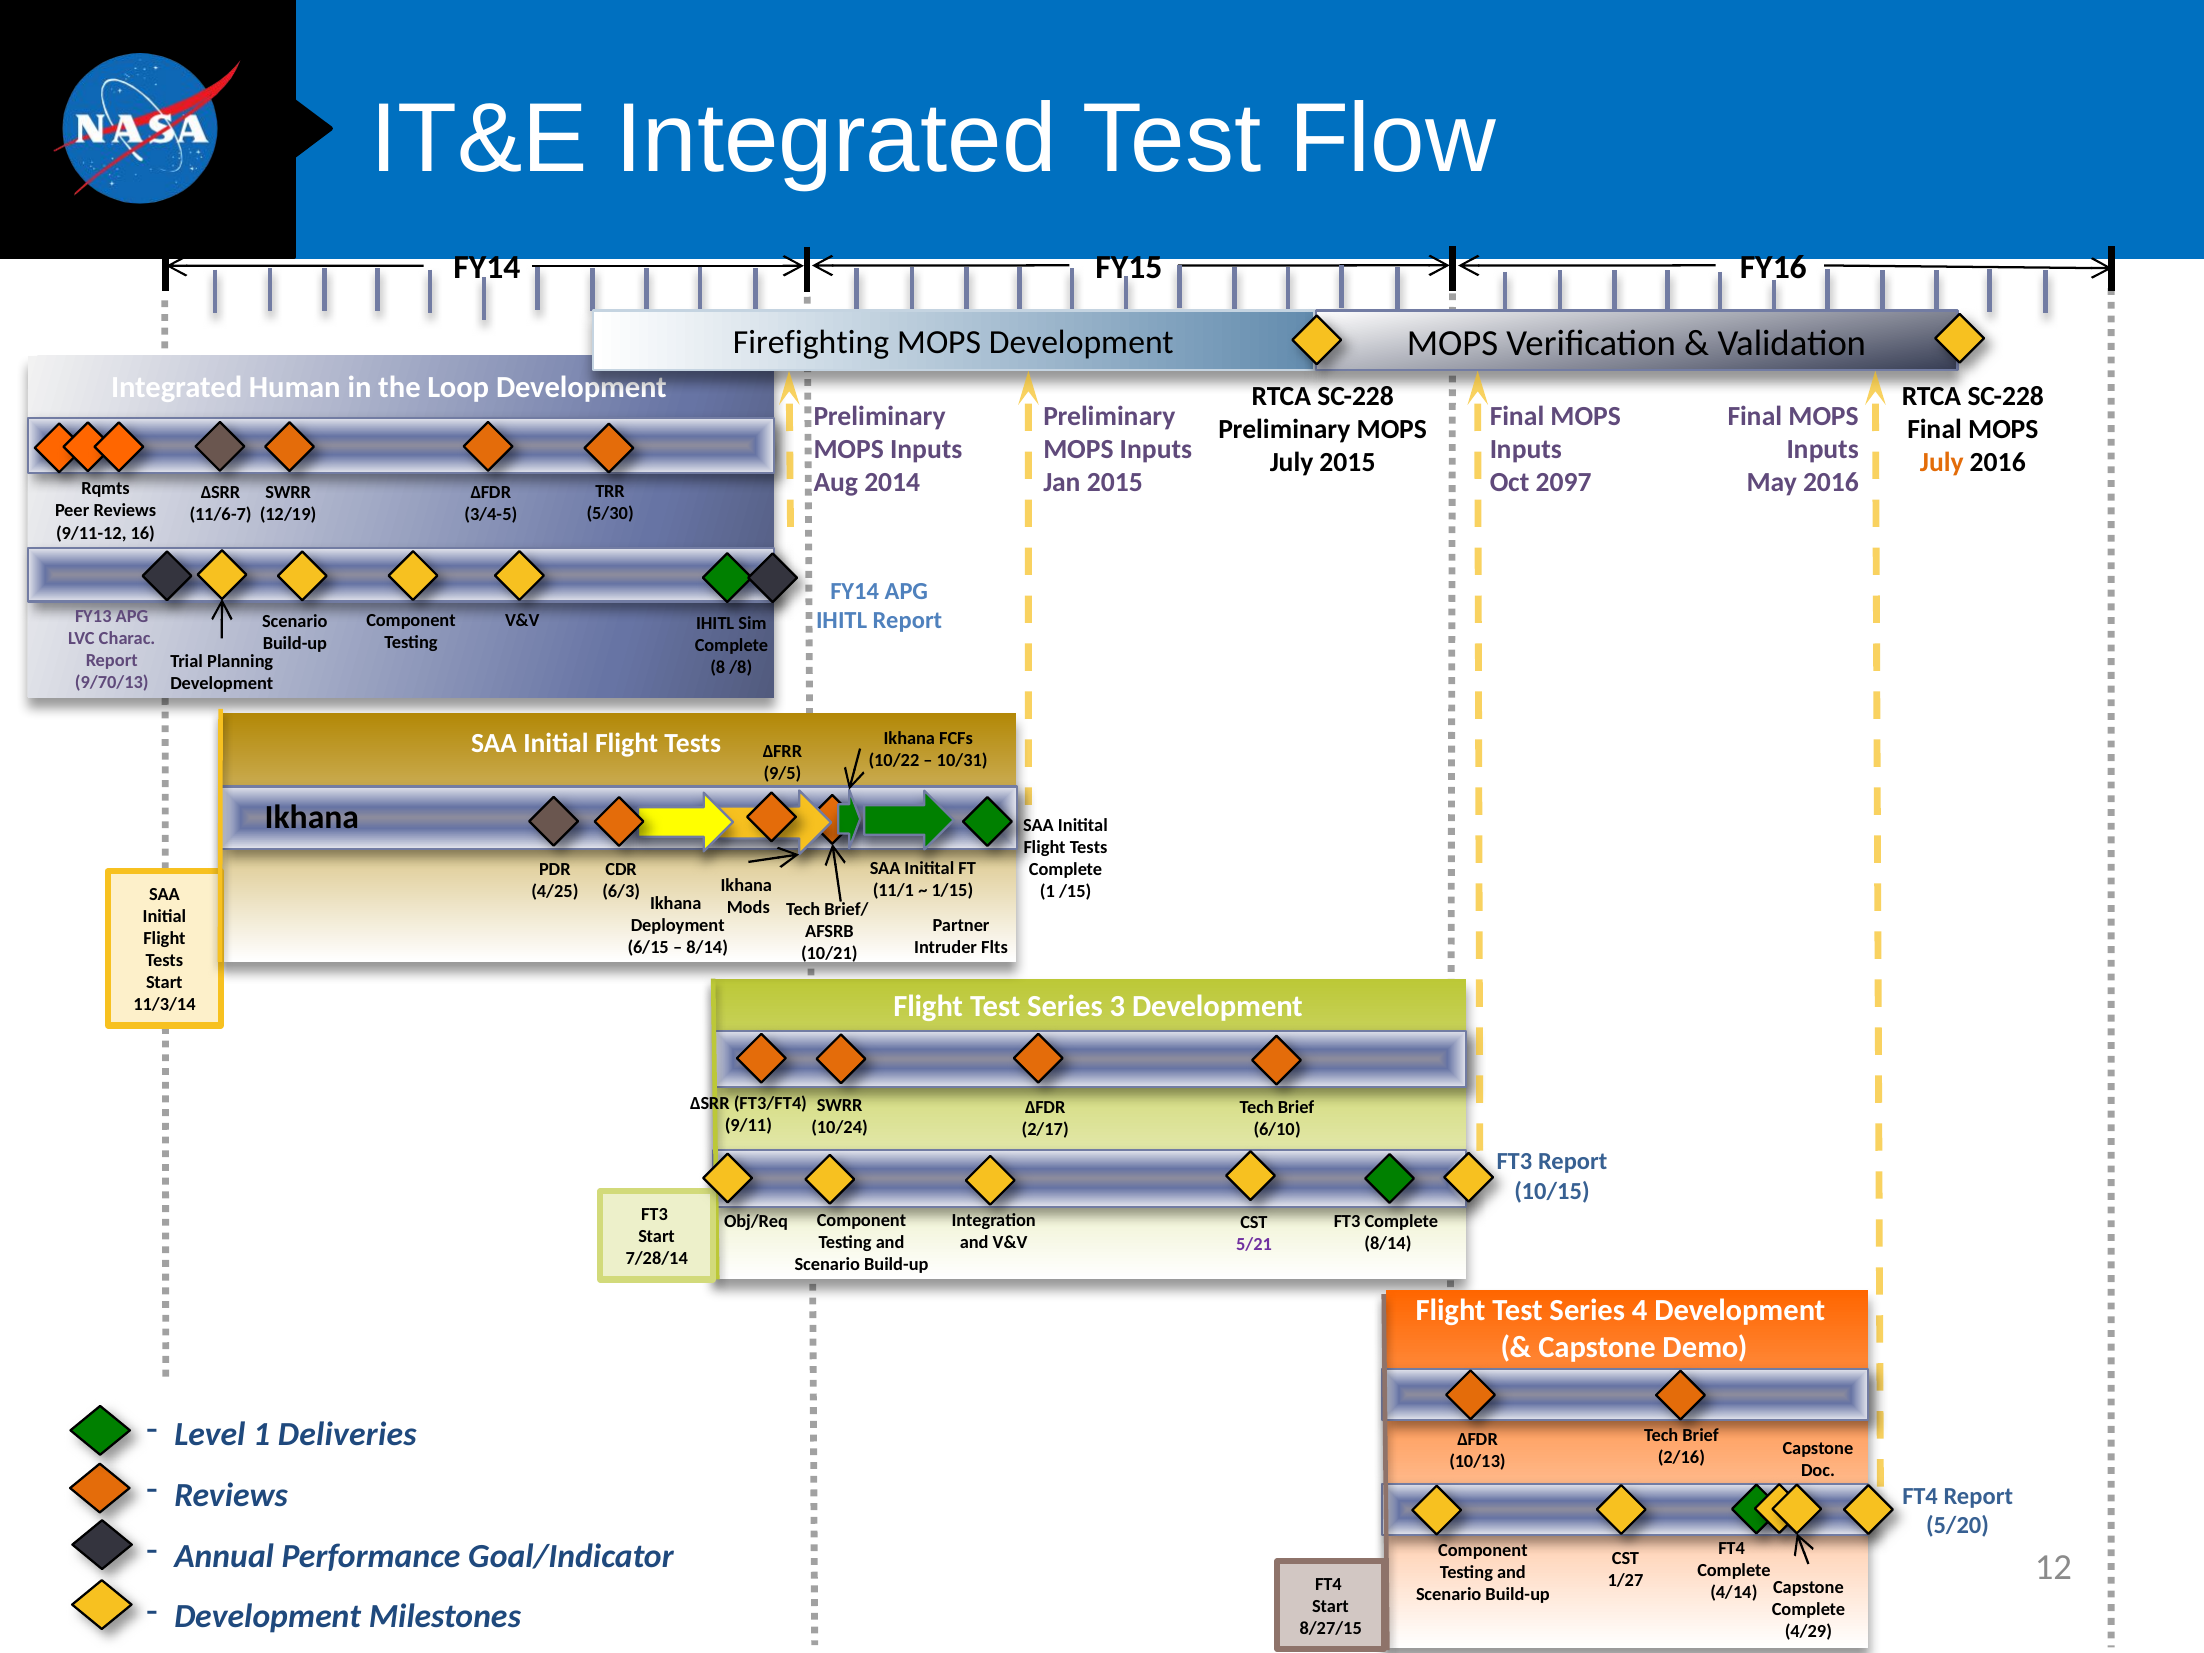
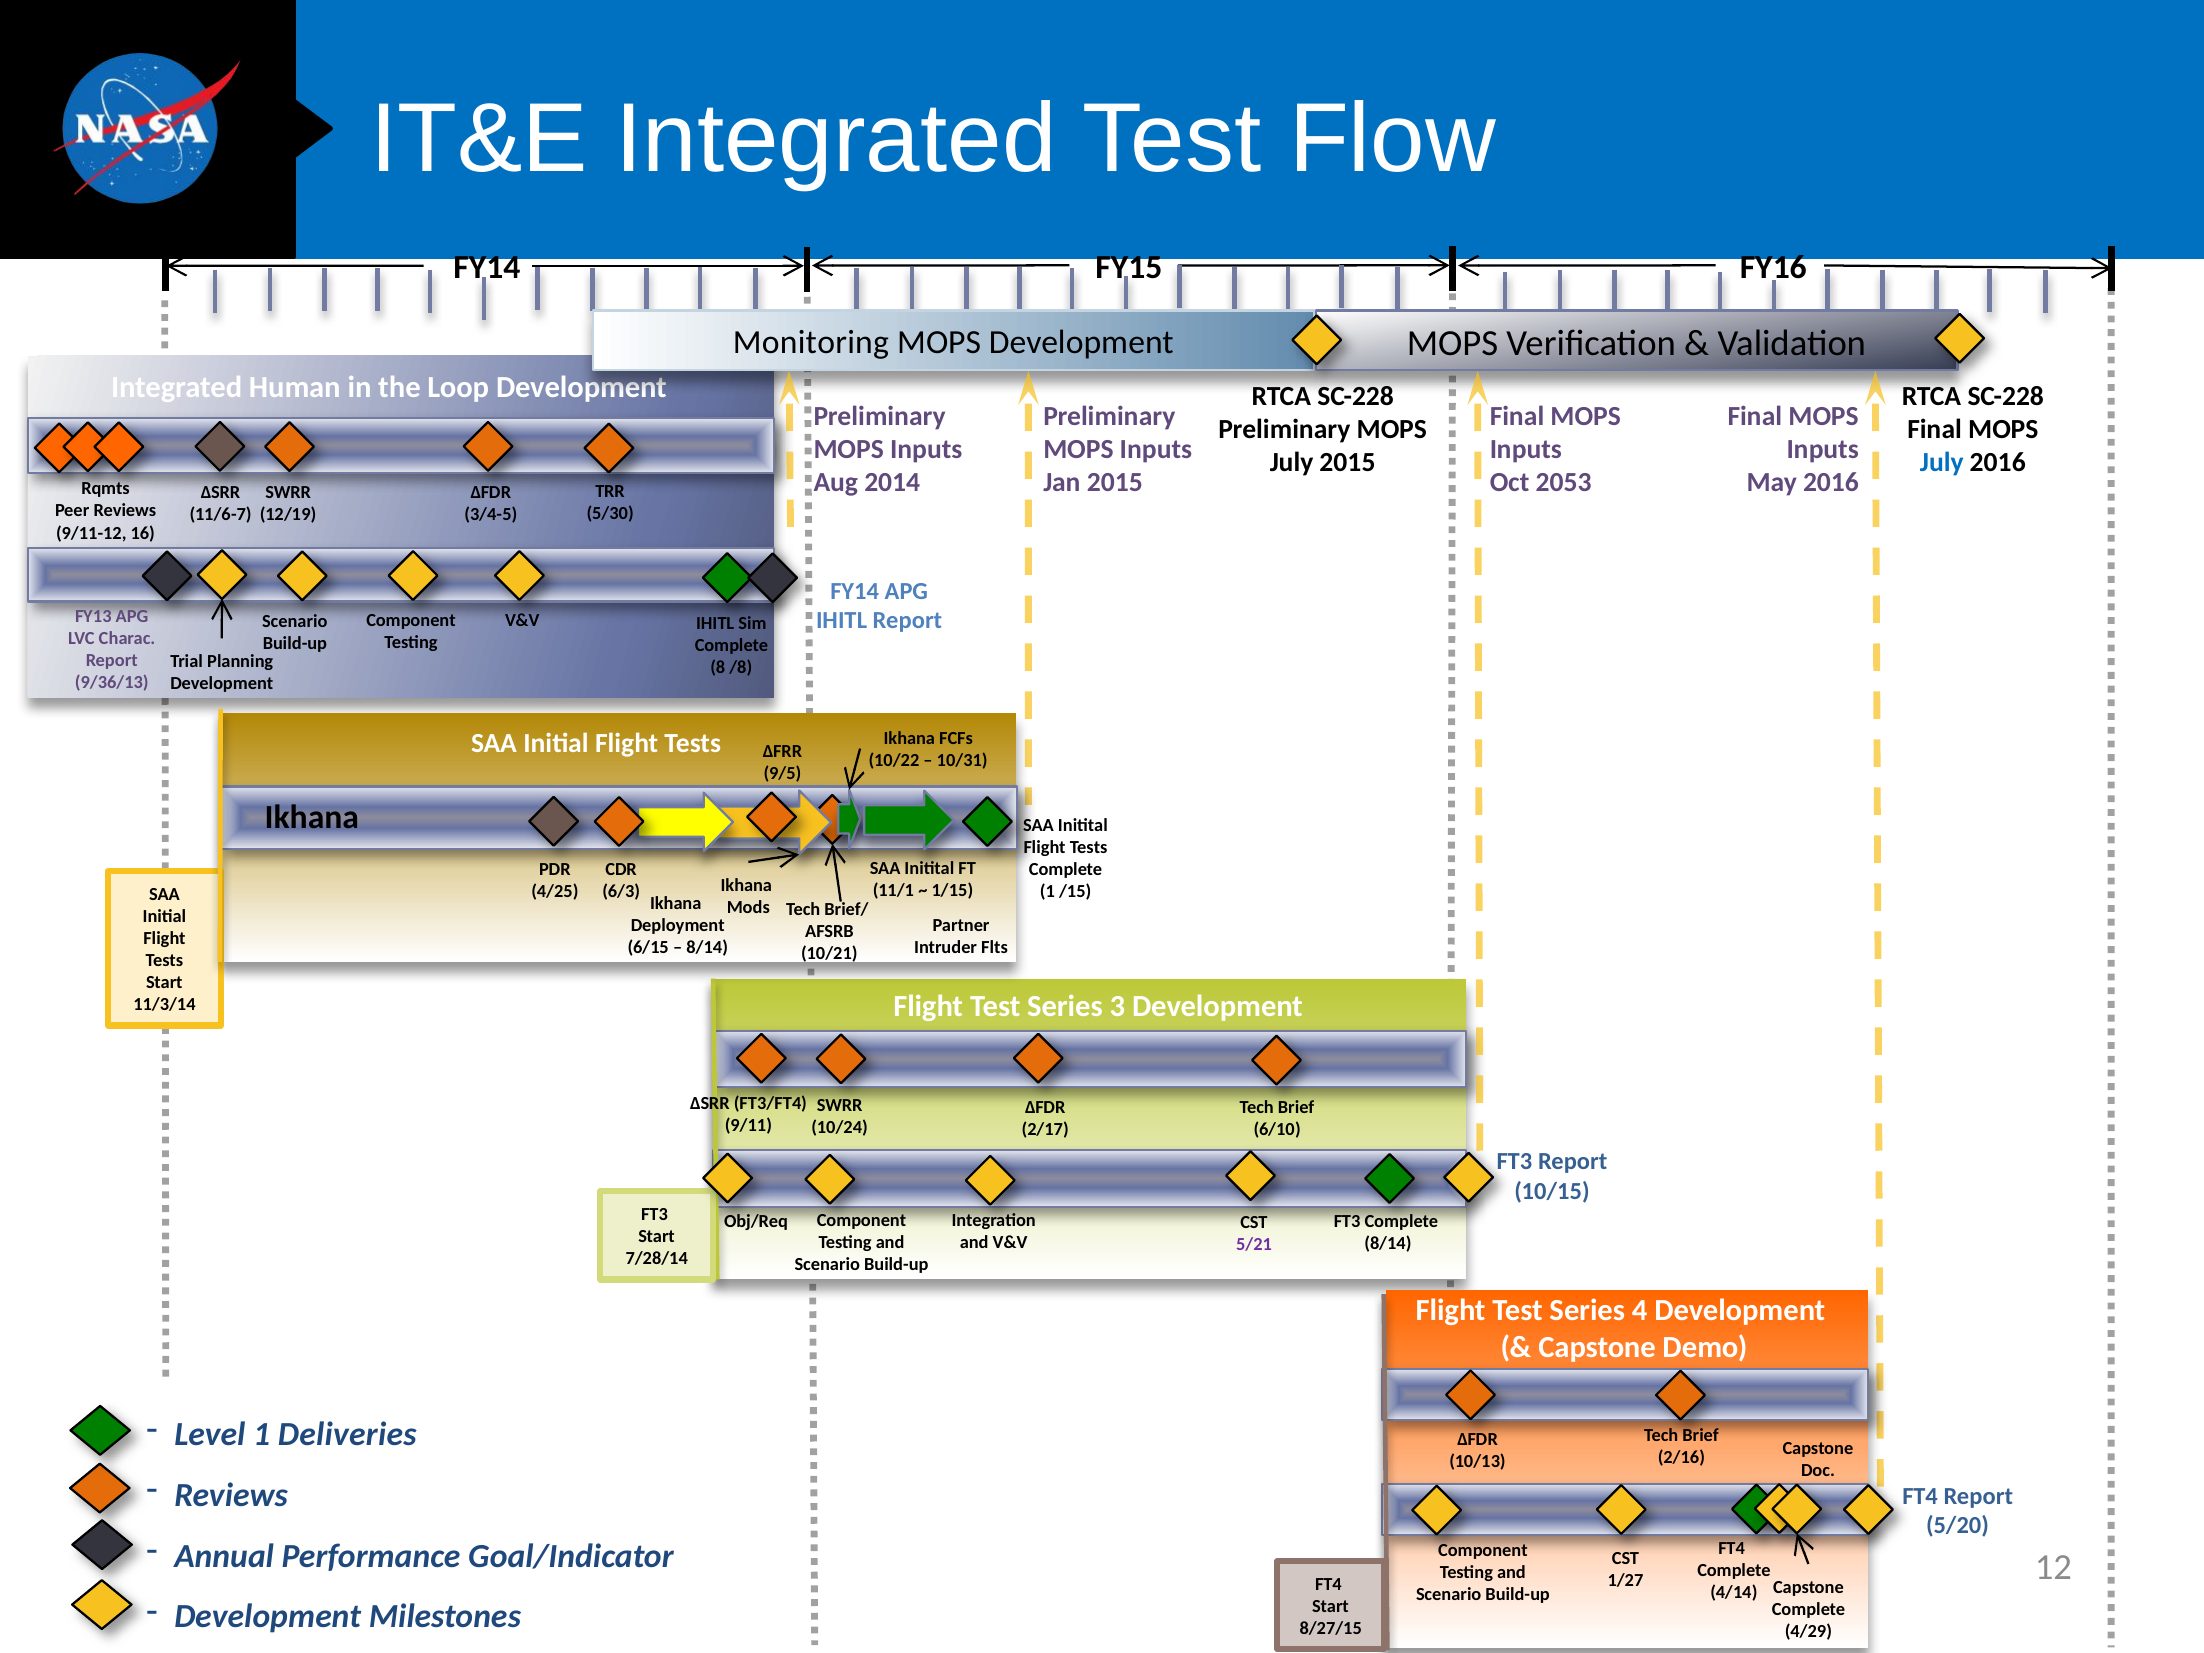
Firefighting: Firefighting -> Monitoring
July at (1942, 462) colour: orange -> blue
2097: 2097 -> 2053
9/70/13: 9/70/13 -> 9/36/13
